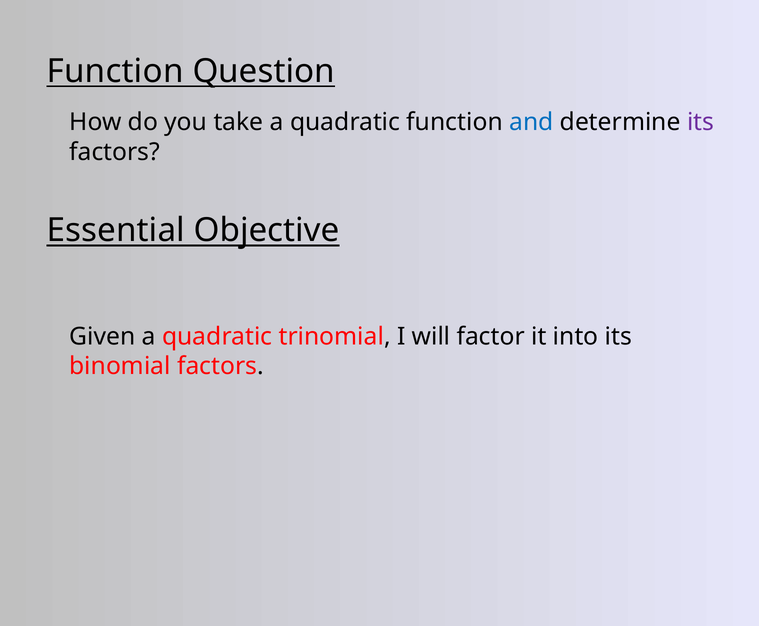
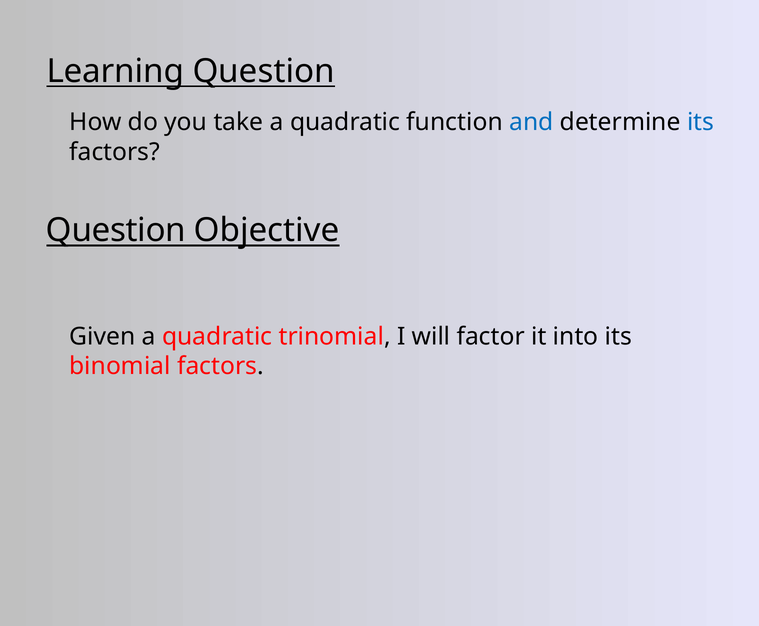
Function at (115, 71): Function -> Learning
its at (701, 122) colour: purple -> blue
Essential at (116, 231): Essential -> Question
